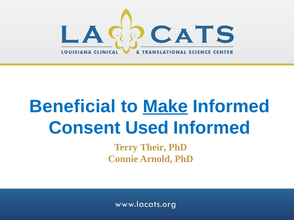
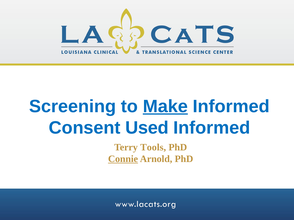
Beneficial: Beneficial -> Screening
Their: Their -> Tools
Connie underline: none -> present
